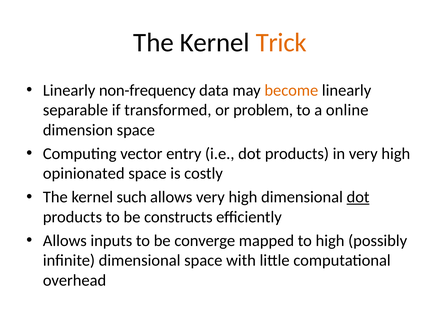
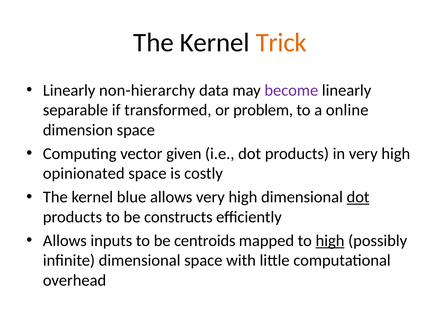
non-frequency: non-frequency -> non-hierarchy
become colour: orange -> purple
entry: entry -> given
such: such -> blue
converge: converge -> centroids
high at (330, 241) underline: none -> present
